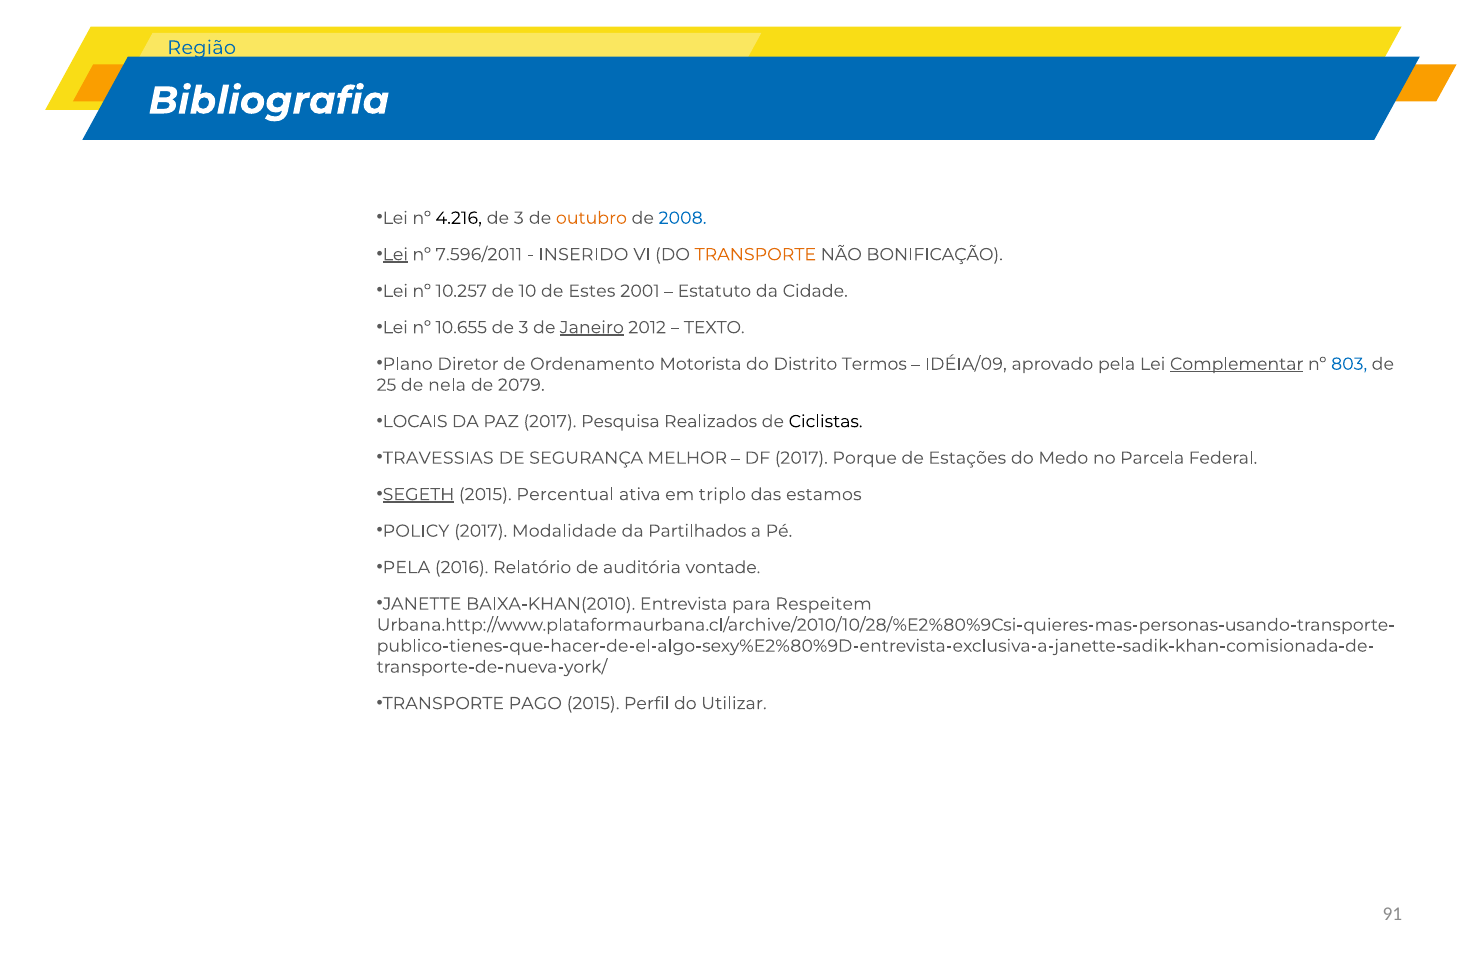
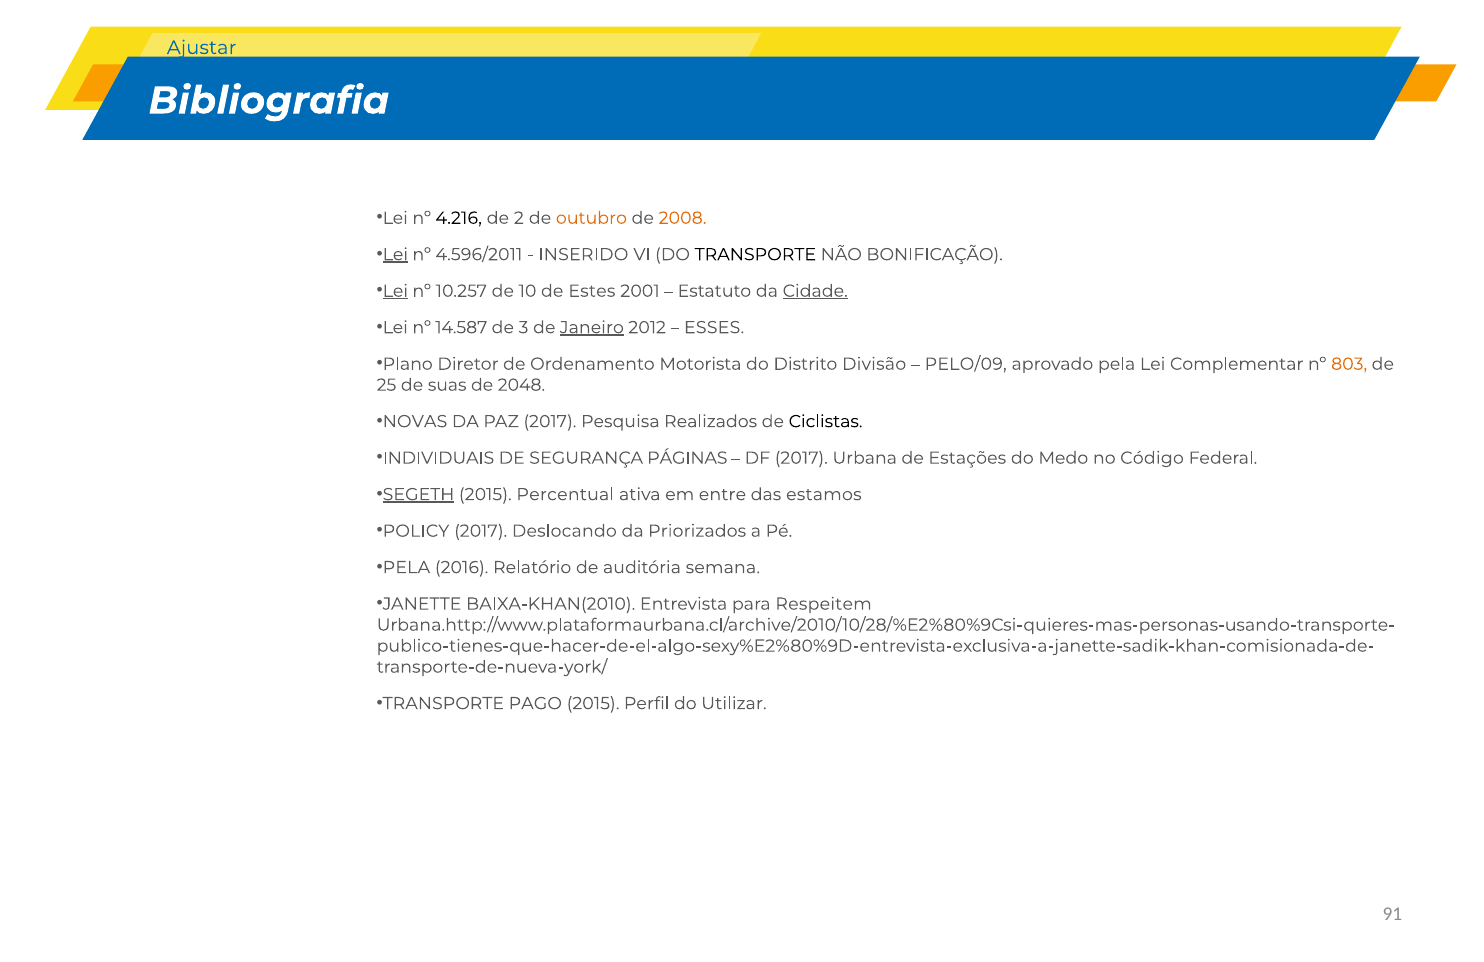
Região: Região -> Ajustar
3 at (519, 218): 3 -> 2
2008 colour: blue -> orange
7.596/2011: 7.596/2011 -> 4.596/2011
TRANSPORTE at (755, 254) colour: orange -> black
Lei at (395, 291) underline: none -> present
Cidade underline: none -> present
10.655: 10.655 -> 14.587
TEXTO: TEXTO -> ESSES
Termos: Termos -> Divisão
IDÉIA/09: IDÉIA/09 -> PELO/09
Complementar underline: present -> none
803 colour: blue -> orange
nela: nela -> suas
2079: 2079 -> 2048
LOCAIS: LOCAIS -> NOVAS
TRAVESSIAS: TRAVESSIAS -> INDIVIDUAIS
MELHOR: MELHOR -> PÁGINAS
Porque: Porque -> Urbana
Parcela: Parcela -> Código
triplo: triplo -> entre
Modalidade: Modalidade -> Deslocando
Partilhados: Partilhados -> Priorizados
vontade: vontade -> semana
